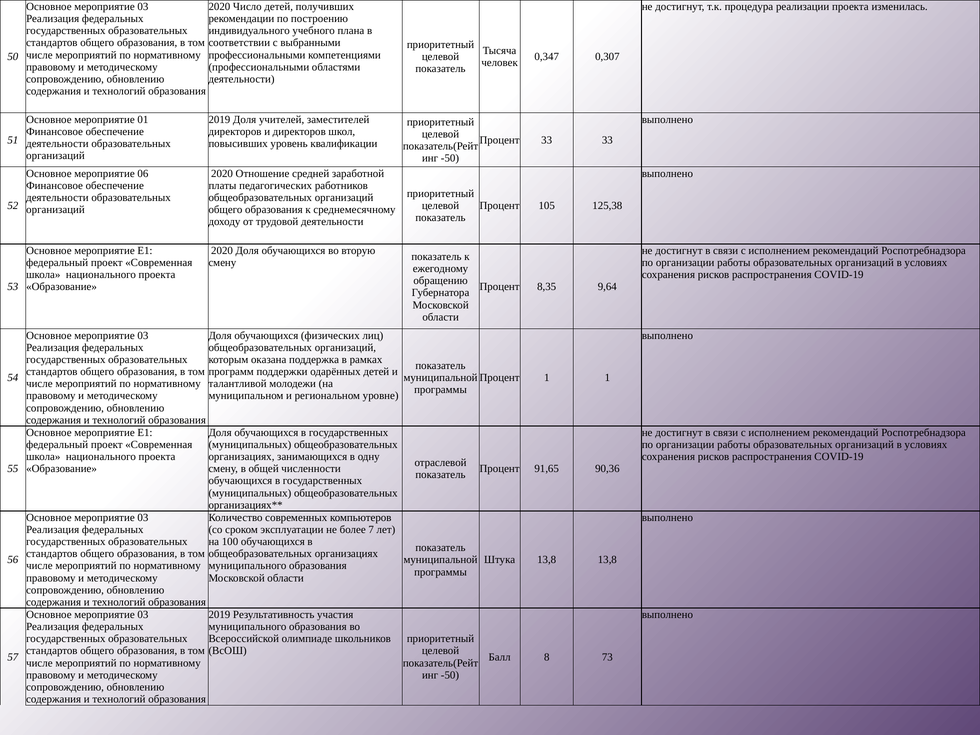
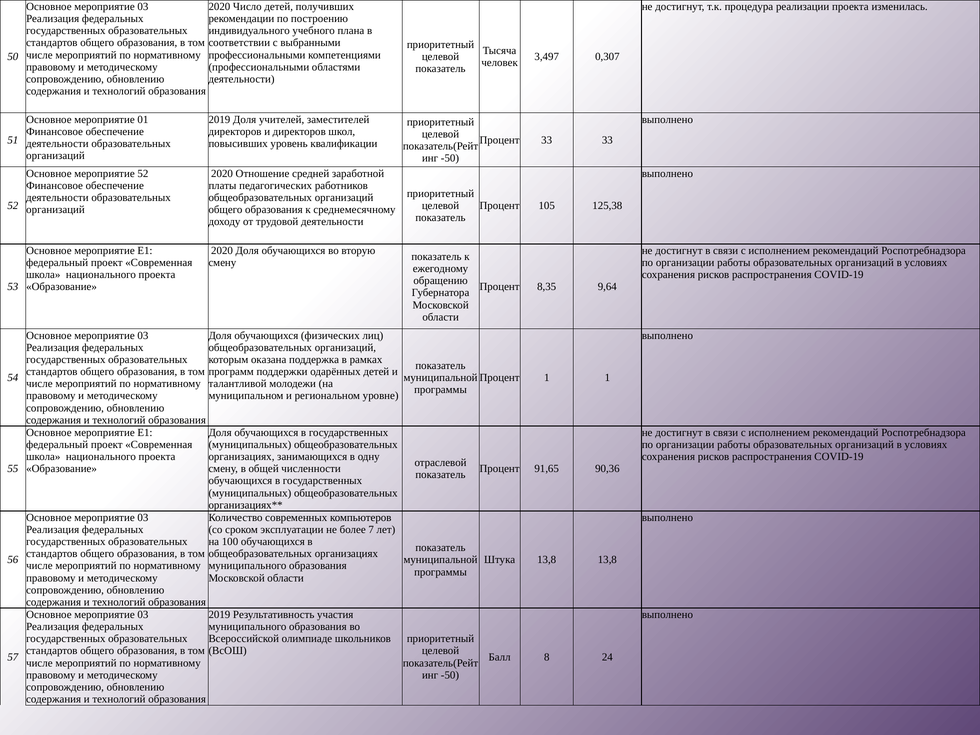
0,347: 0,347 -> 3,497
мероприятие 06: 06 -> 52
73: 73 -> 24
